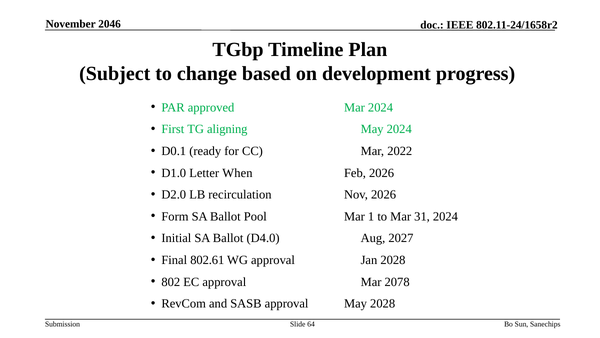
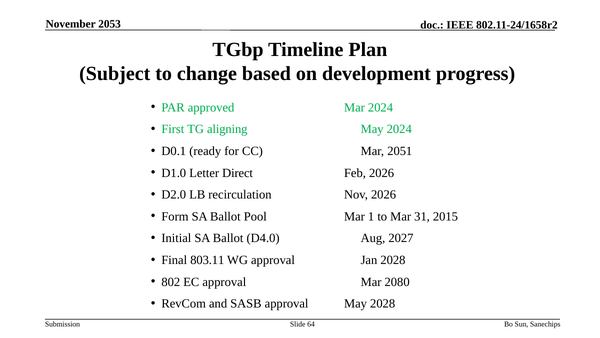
2046: 2046 -> 2053
2022: 2022 -> 2051
When: When -> Direct
31 2024: 2024 -> 2015
802.61: 802.61 -> 803.11
2078: 2078 -> 2080
